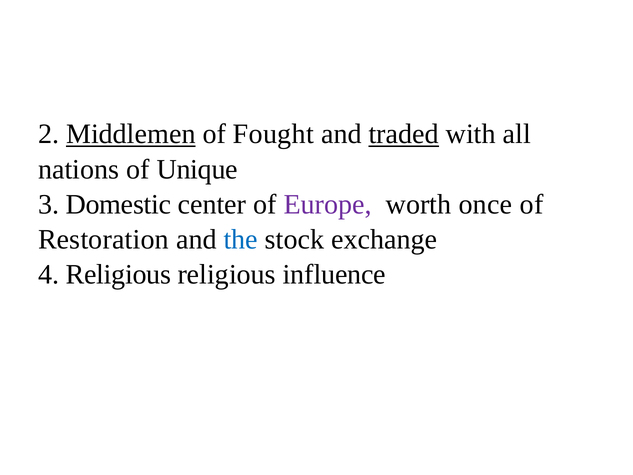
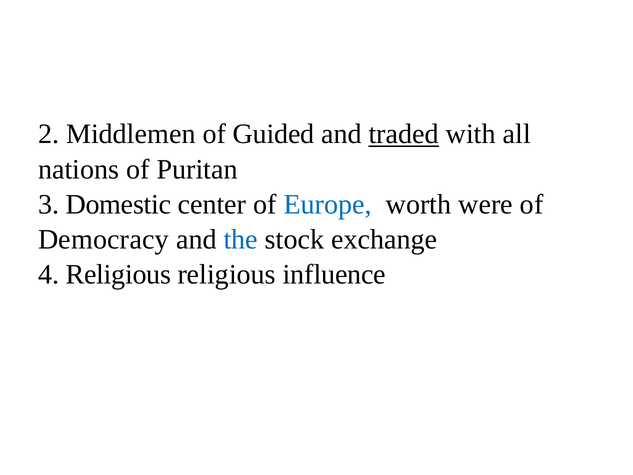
Middlemen underline: present -> none
Fought: Fought -> Guided
Unique: Unique -> Puritan
Europe colour: purple -> blue
once: once -> were
Restoration: Restoration -> Democracy
